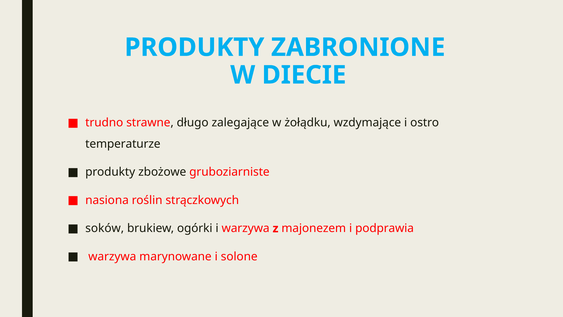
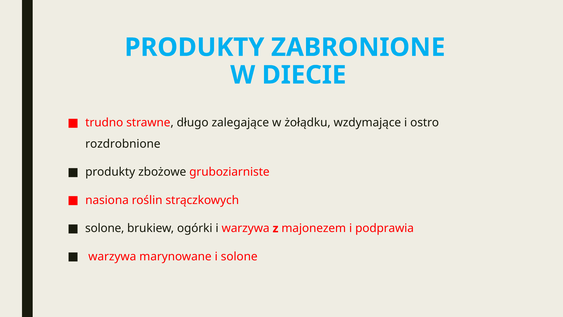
temperaturze: temperaturze -> rozdrobnione
soków at (105, 228): soków -> solone
